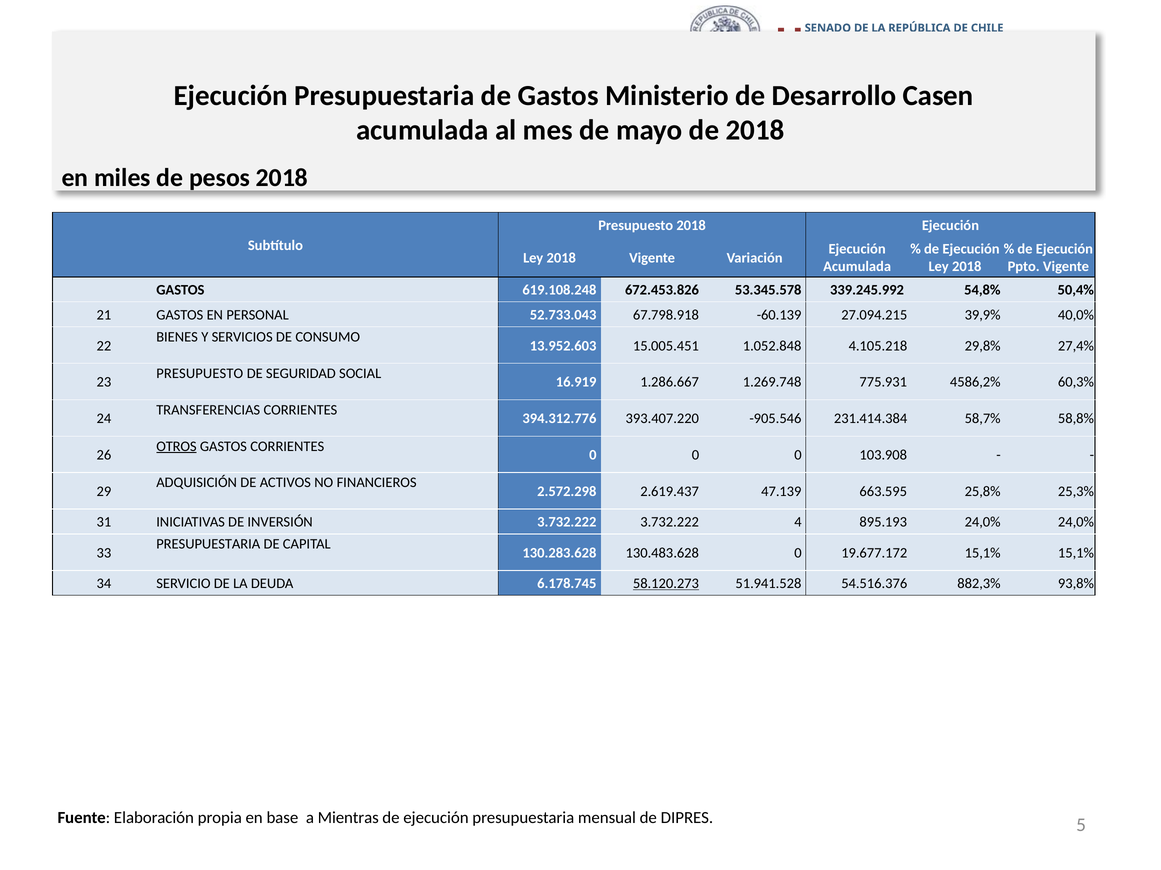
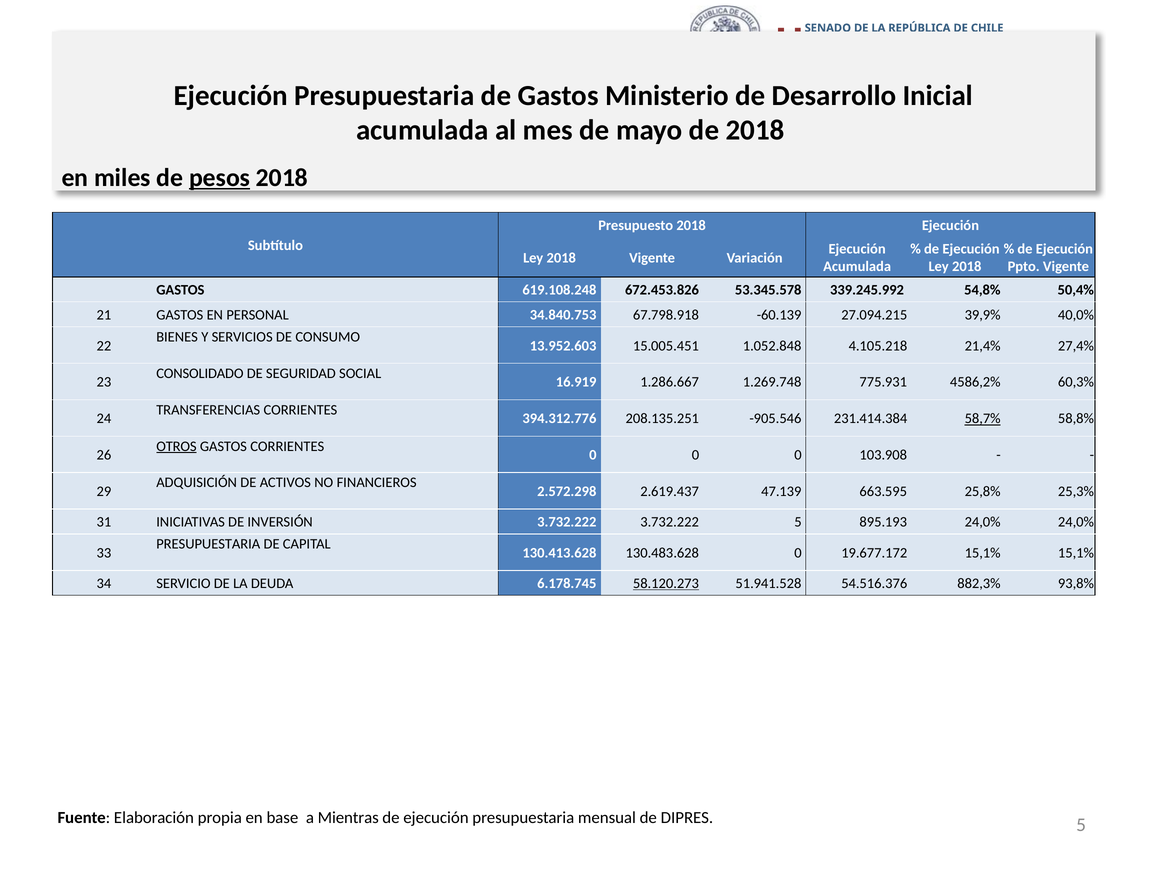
Casen: Casen -> Inicial
pesos underline: none -> present
52.733.043: 52.733.043 -> 34.840.753
29,8%: 29,8% -> 21,4%
PRESUPUESTO at (200, 374): PRESUPUESTO -> CONSOLIDADO
393.407.220: 393.407.220 -> 208.135.251
58,7% underline: none -> present
3.732.222 4: 4 -> 5
130.283.628: 130.283.628 -> 130.413.628
